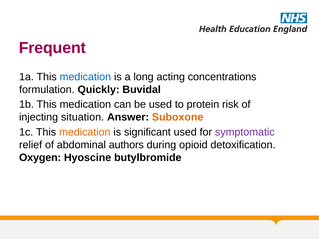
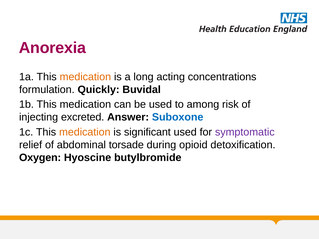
Frequent: Frequent -> Anorexia
medication at (85, 77) colour: blue -> orange
protein: protein -> among
situation: situation -> excreted
Suboxone colour: orange -> blue
authors: authors -> torsade
